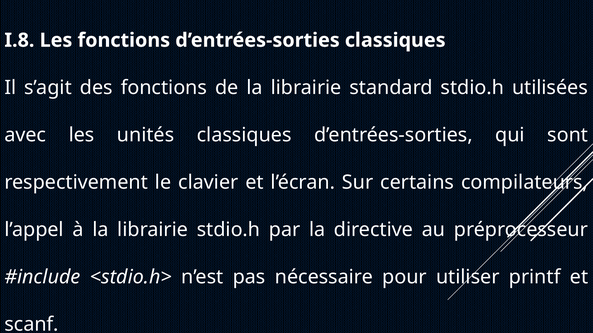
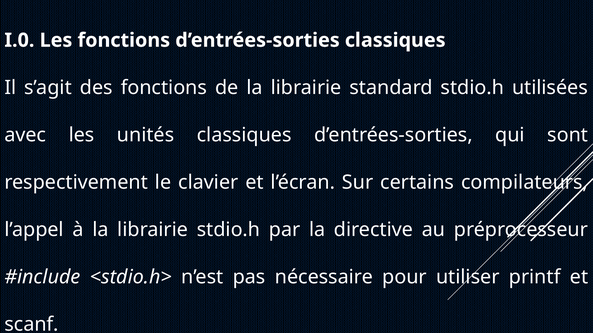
I.8: I.8 -> I.0
